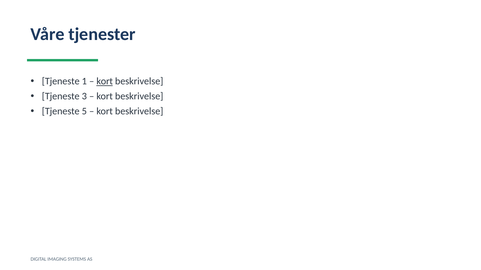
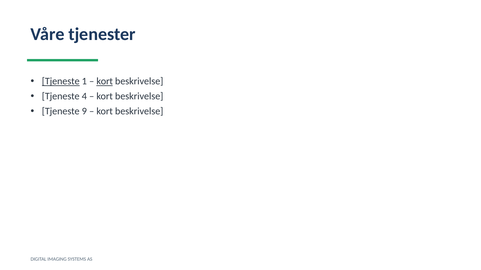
Tjeneste at (61, 81) underline: none -> present
3: 3 -> 4
5: 5 -> 9
